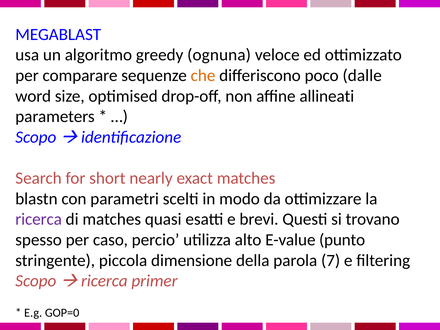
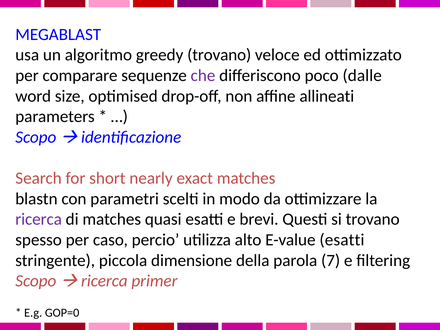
greedy ognuna: ognuna -> trovano
che colour: orange -> purple
E-value punto: punto -> esatti
